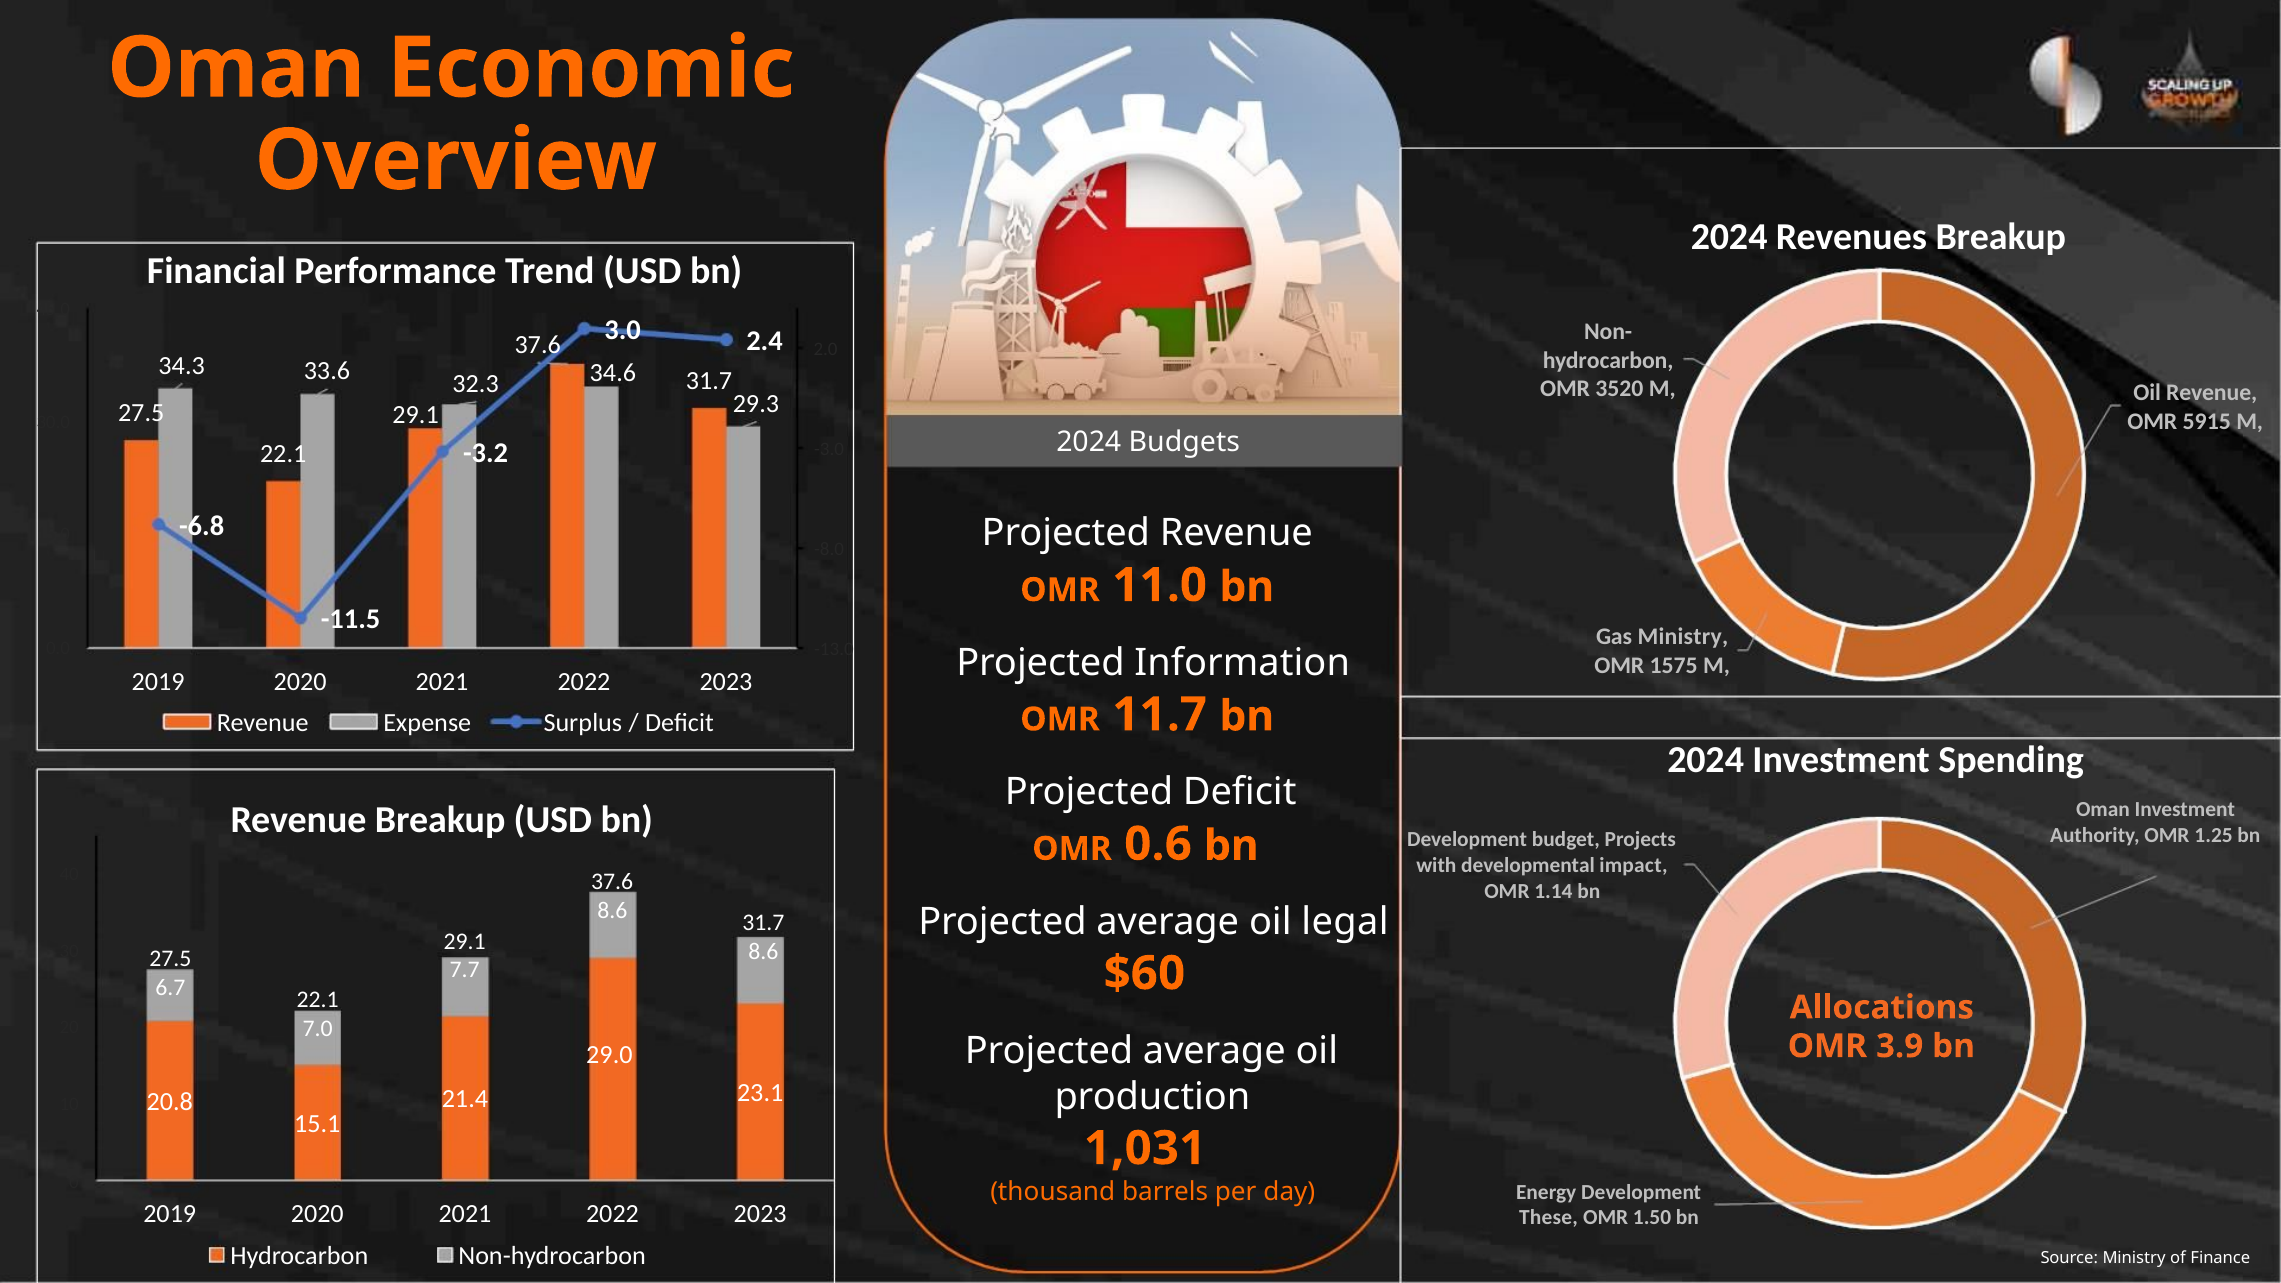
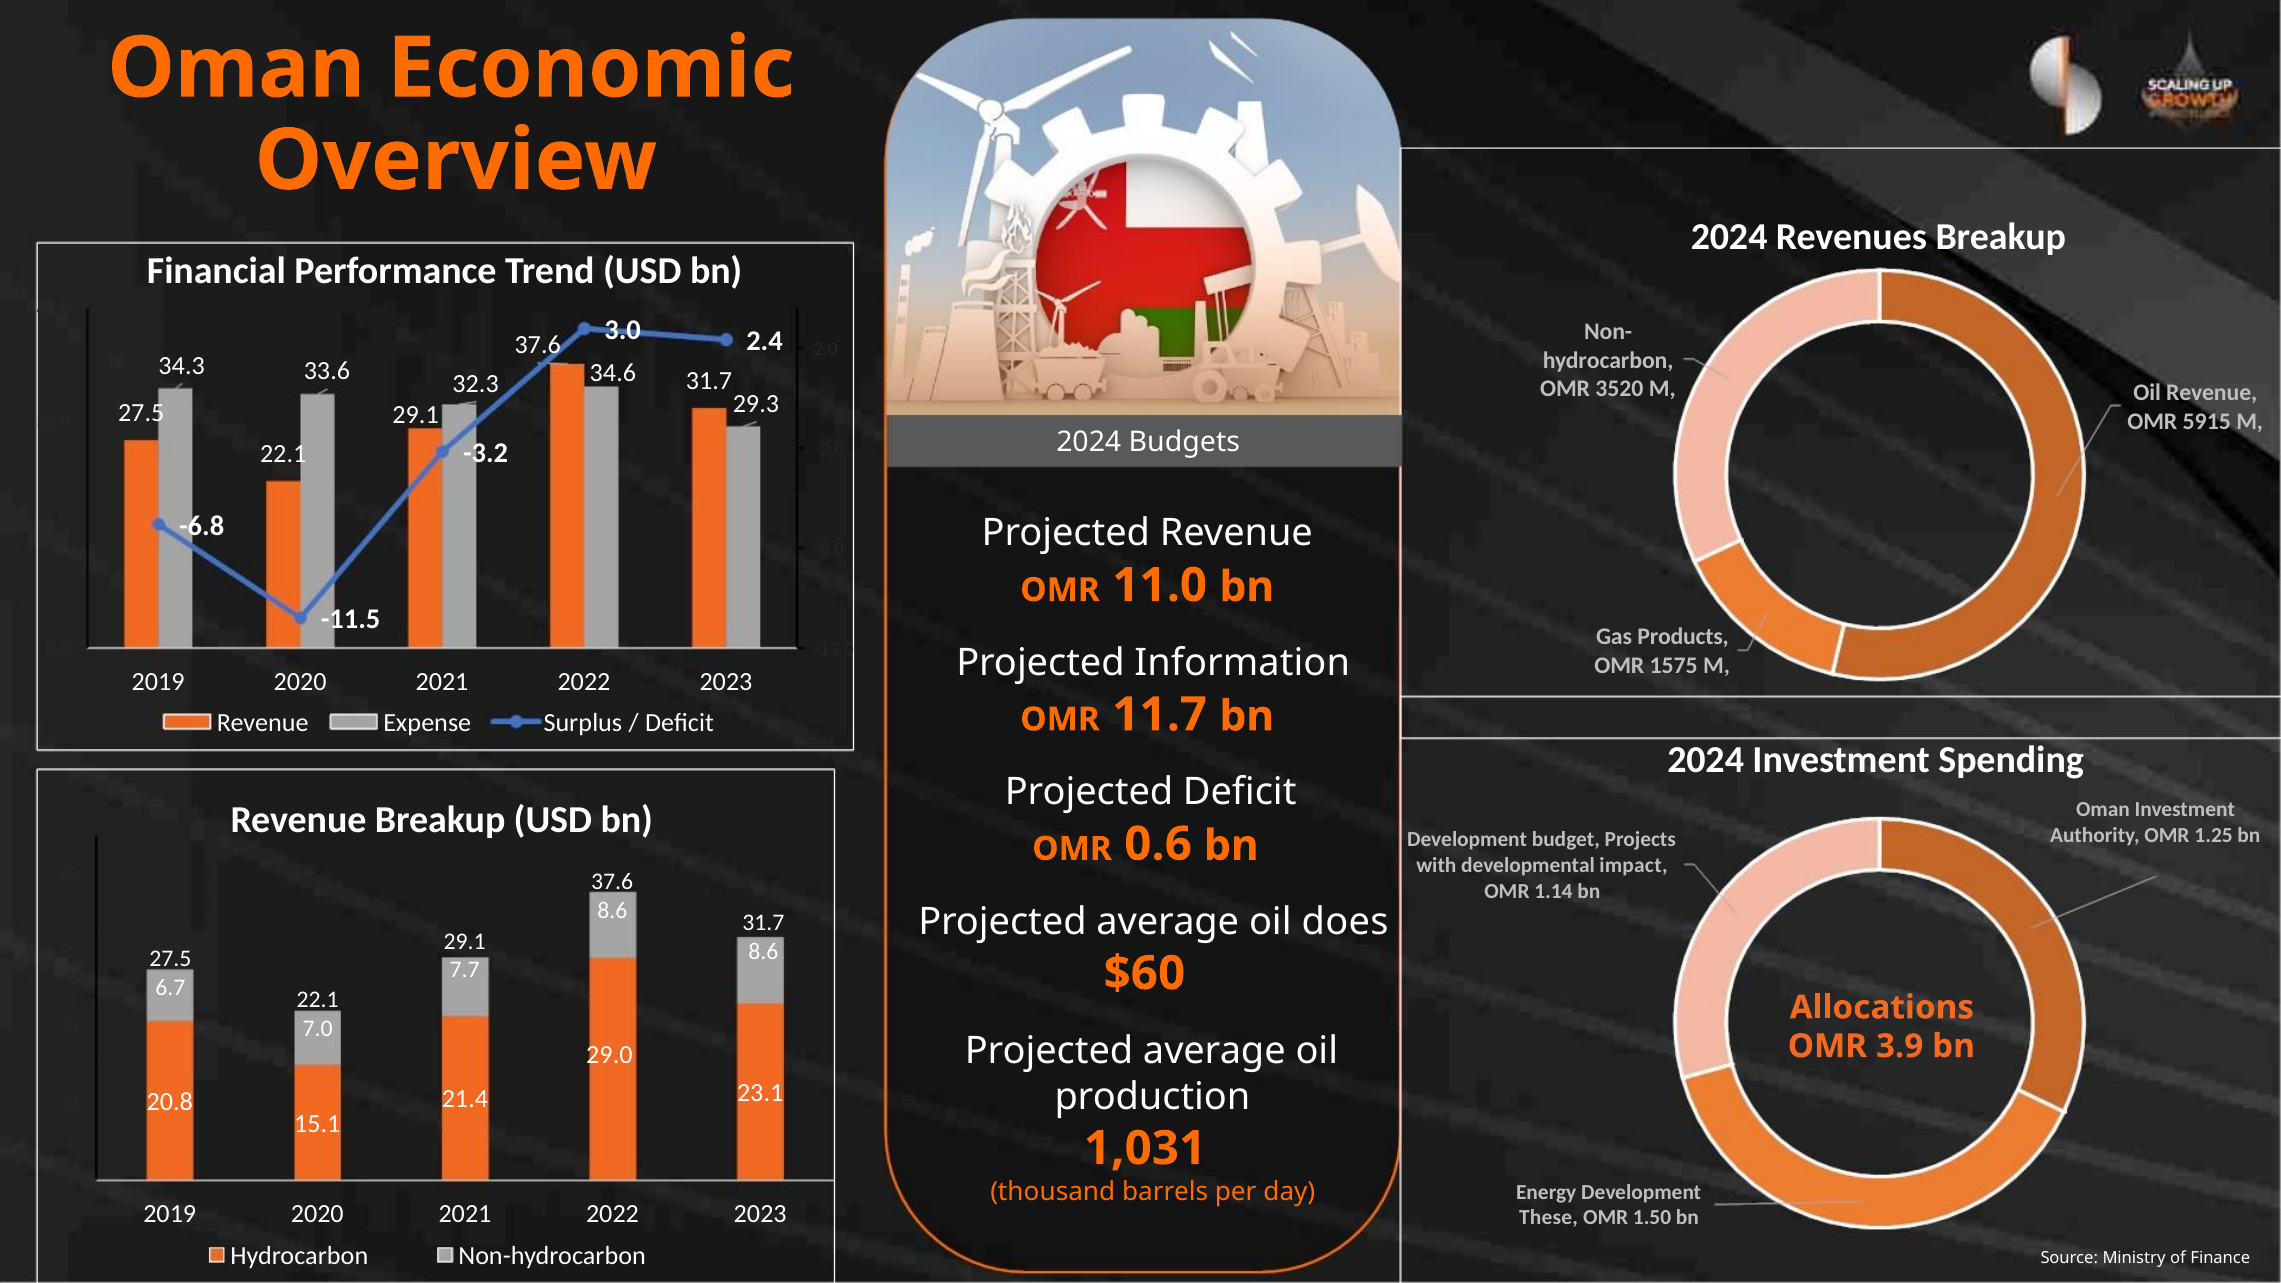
Gas Ministry: Ministry -> Products
legal: legal -> does
